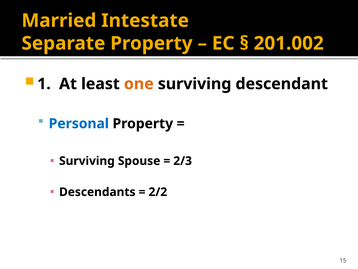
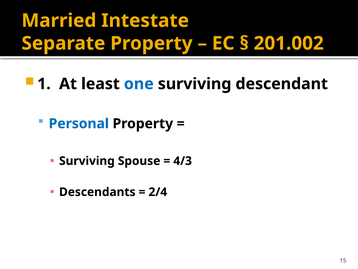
one colour: orange -> blue
2/3: 2/3 -> 4/3
2/2: 2/2 -> 2/4
